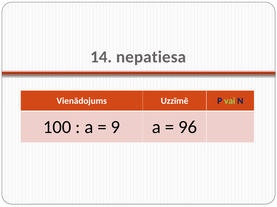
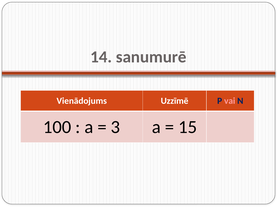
nepatiesa: nepatiesa -> sanumurē
vai colour: light green -> pink
9: 9 -> 3
96: 96 -> 15
